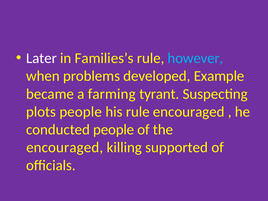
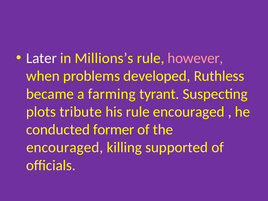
Families’s: Families’s -> Millions’s
however colour: light blue -> pink
Example: Example -> Ruthless
plots people: people -> tribute
conducted people: people -> former
